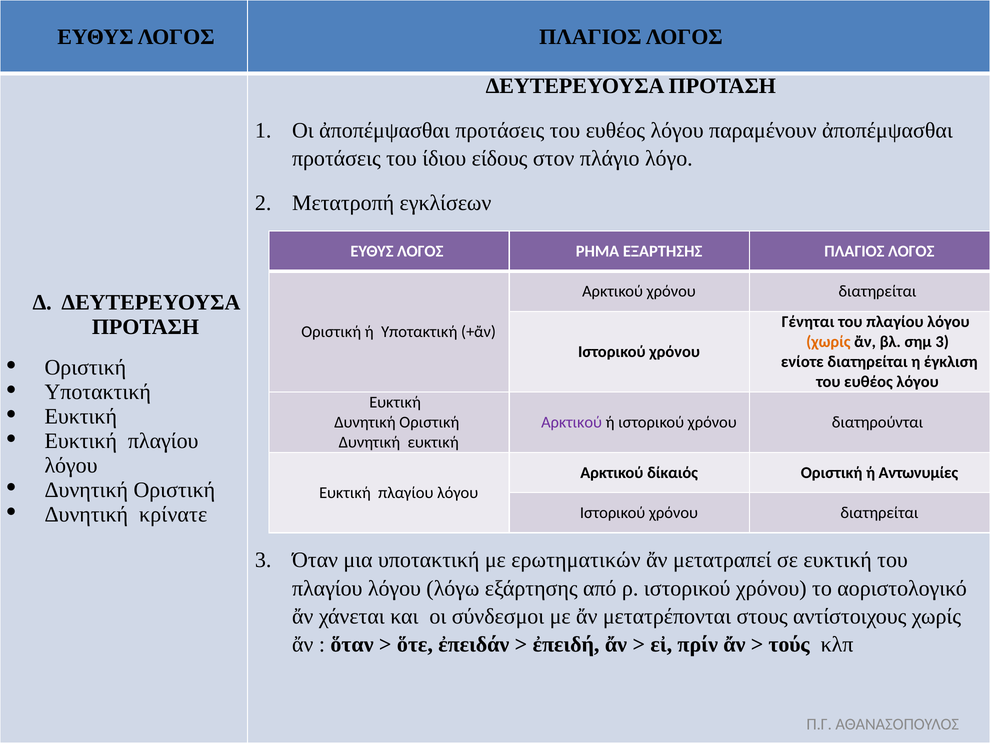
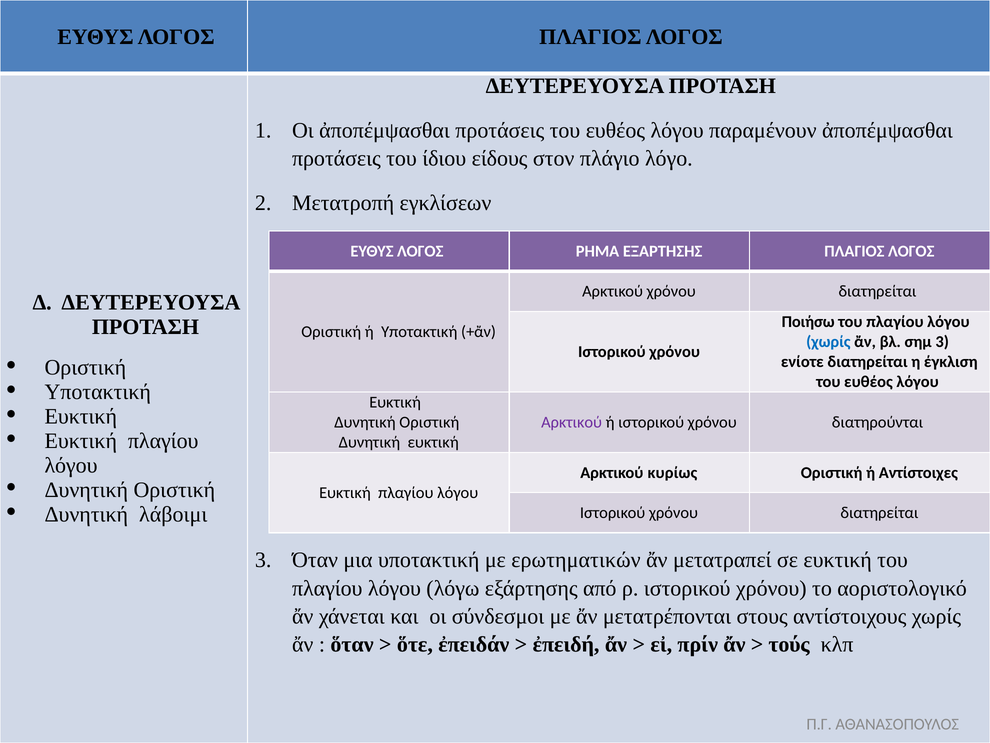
Γένηται: Γένηται -> Ποιήσω
χωρίς at (828, 342) colour: orange -> blue
δίκαιός: δίκαιός -> κυρίως
Αντωνυμίες: Αντωνυμίες -> Αντίστοιχες
κρίνατε: κρίνατε -> λάβοιμι
